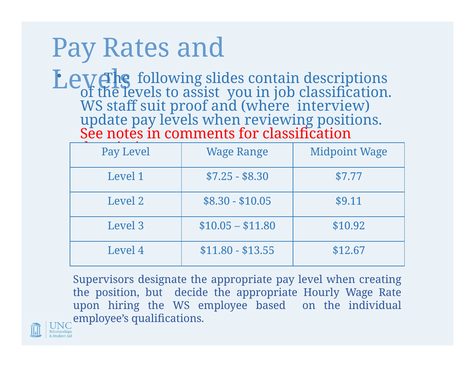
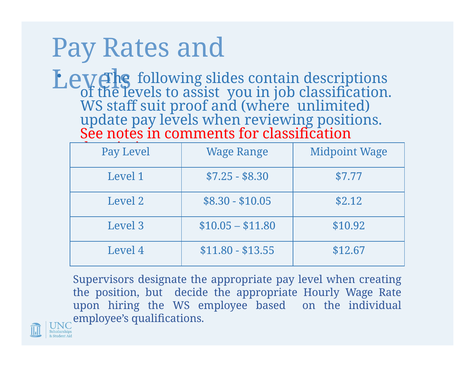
interview: interview -> unlimited
$9.11: $9.11 -> $2.12
